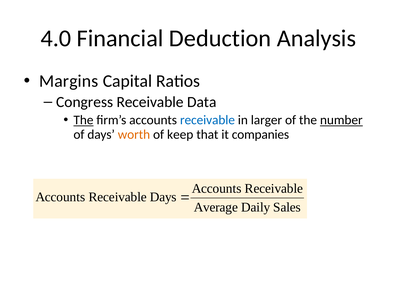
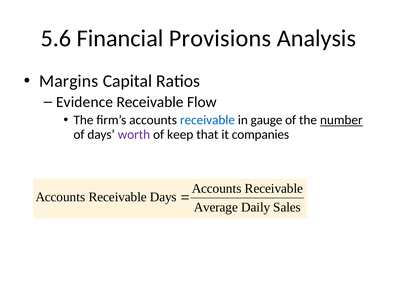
4.0: 4.0 -> 5.6
Deduction: Deduction -> Provisions
Congress: Congress -> Evidence
Data: Data -> Flow
The at (83, 120) underline: present -> none
larger: larger -> gauge
worth colour: orange -> purple
